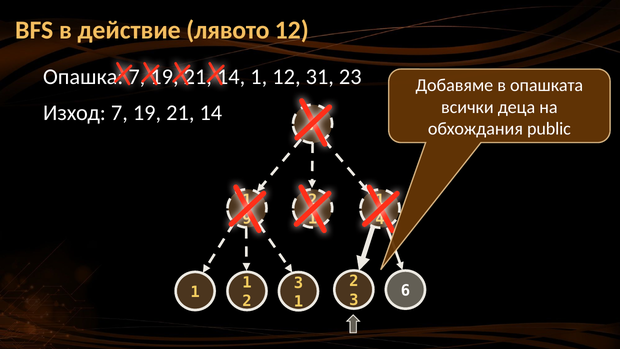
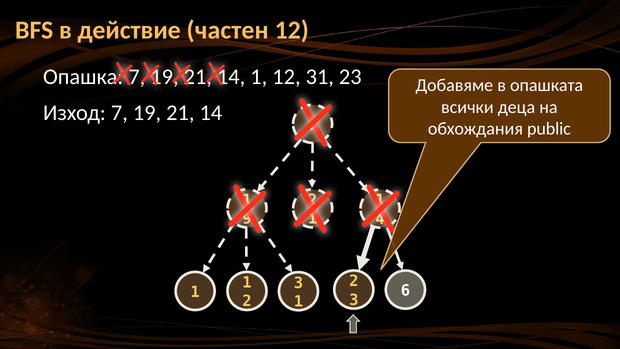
лявото: лявото -> частен
